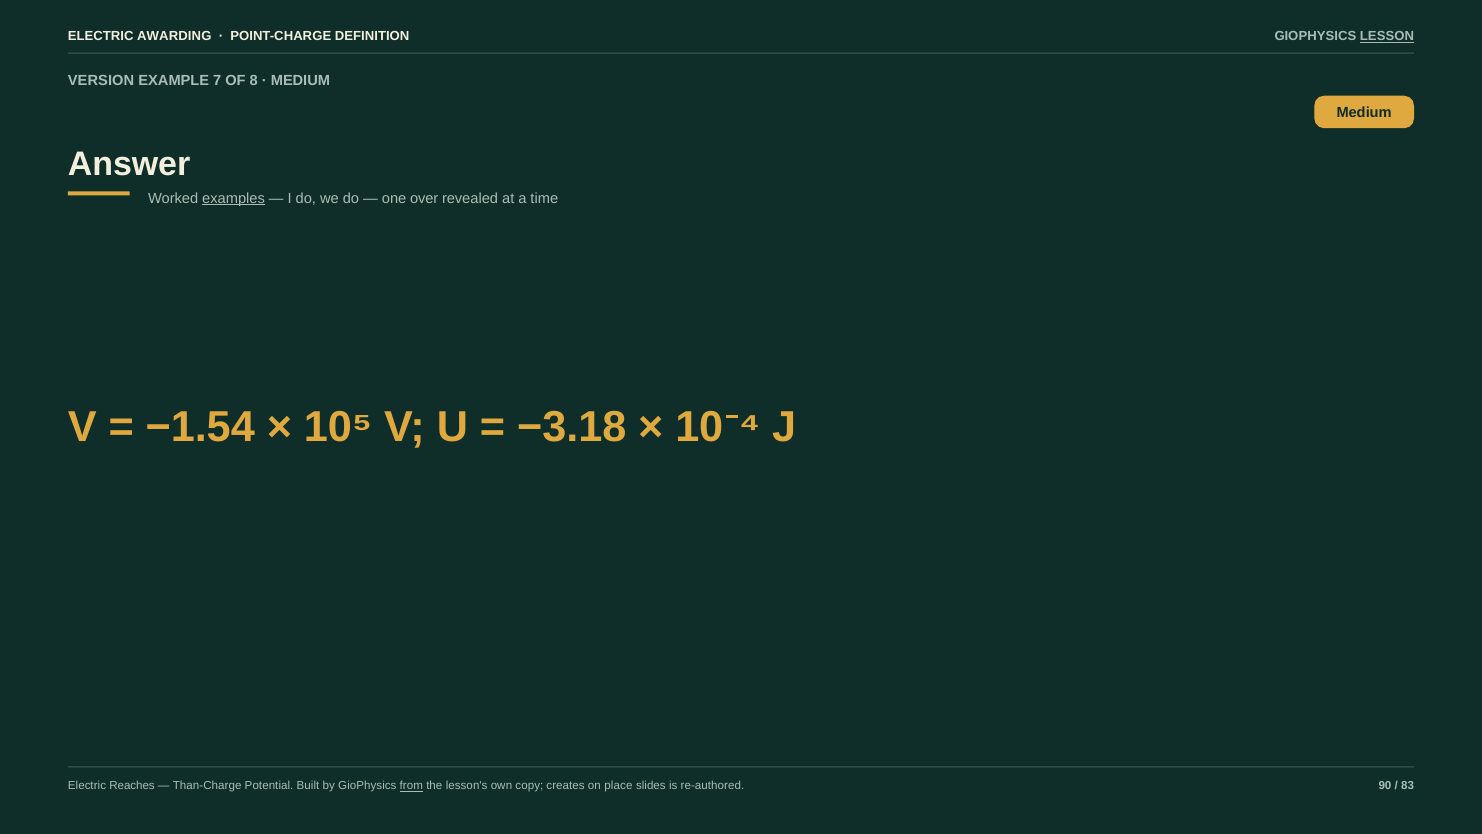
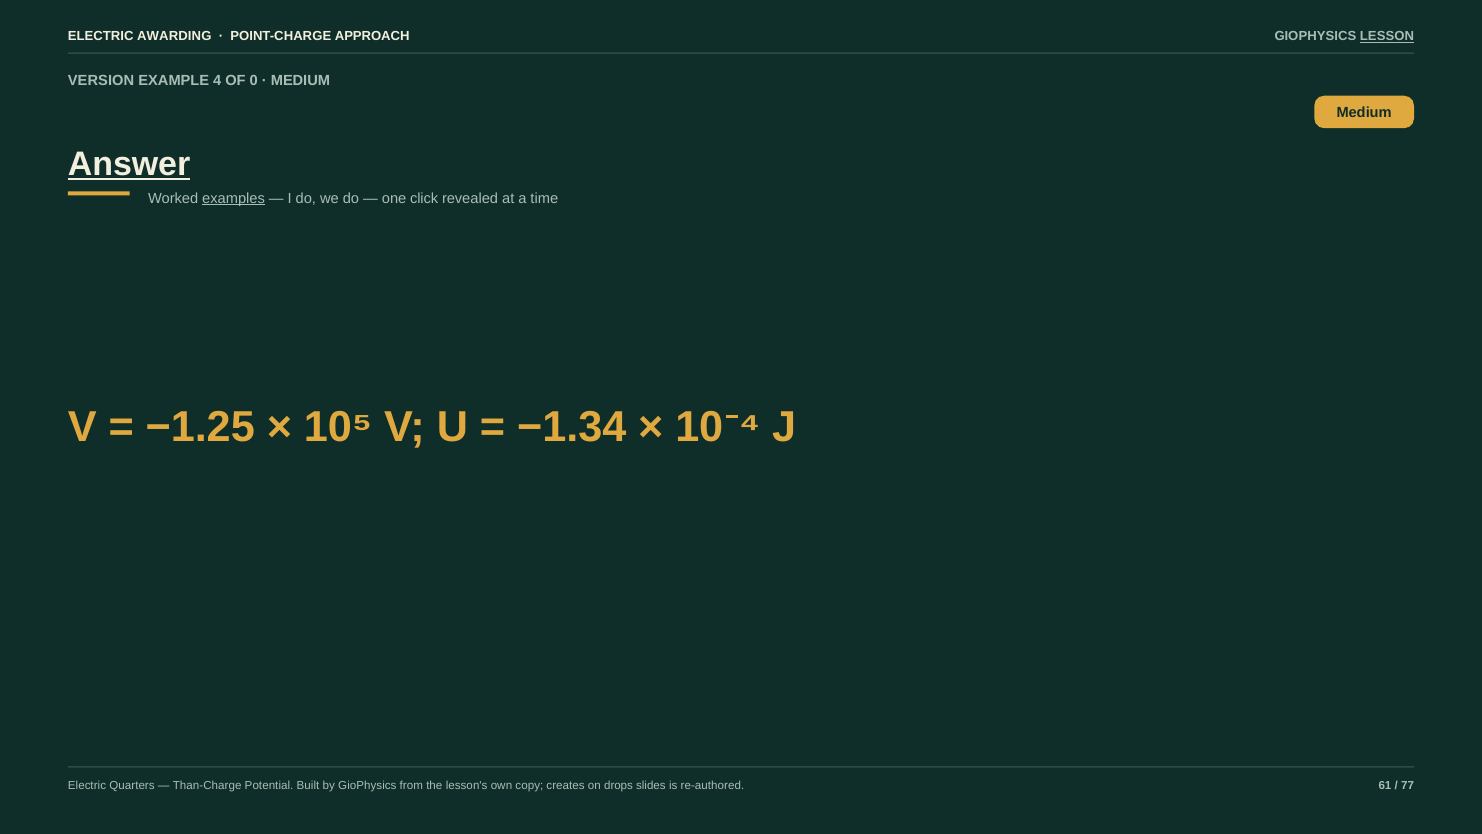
DEFINITION: DEFINITION -> APPROACH
7: 7 -> 4
8: 8 -> 0
Answer underline: none -> present
over: over -> click
−1.54: −1.54 -> −1.25
−3.18: −3.18 -> −1.34
Reaches: Reaches -> Quarters
from underline: present -> none
place: place -> drops
90: 90 -> 61
83: 83 -> 77
